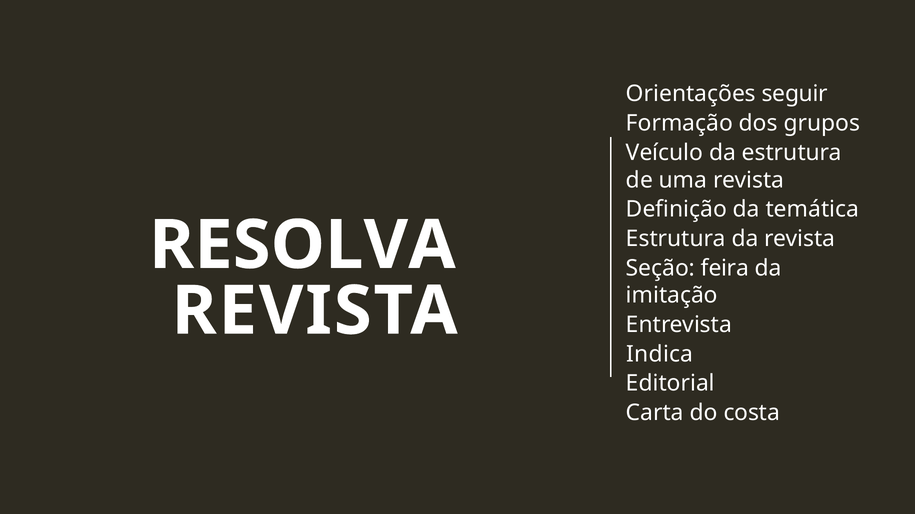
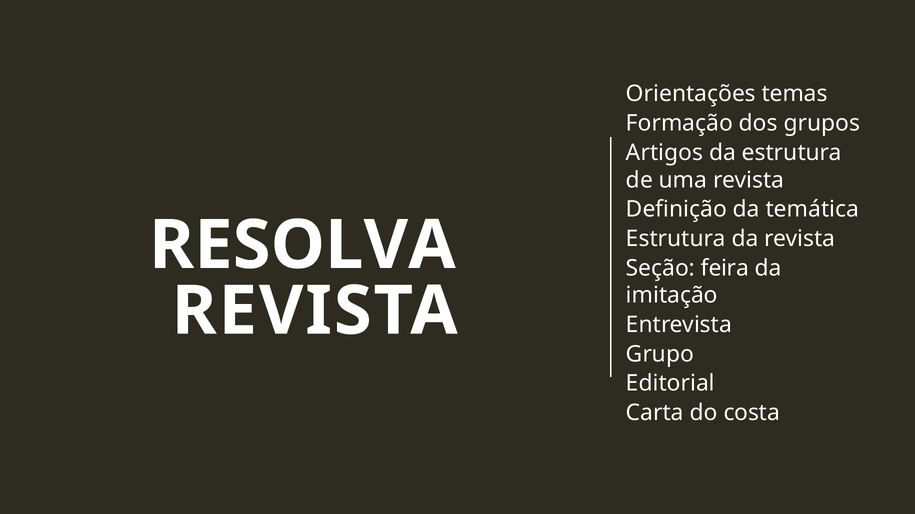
seguir: seguir -> temas
Veículo: Veículo -> Artigos
Indica: Indica -> Grupo
